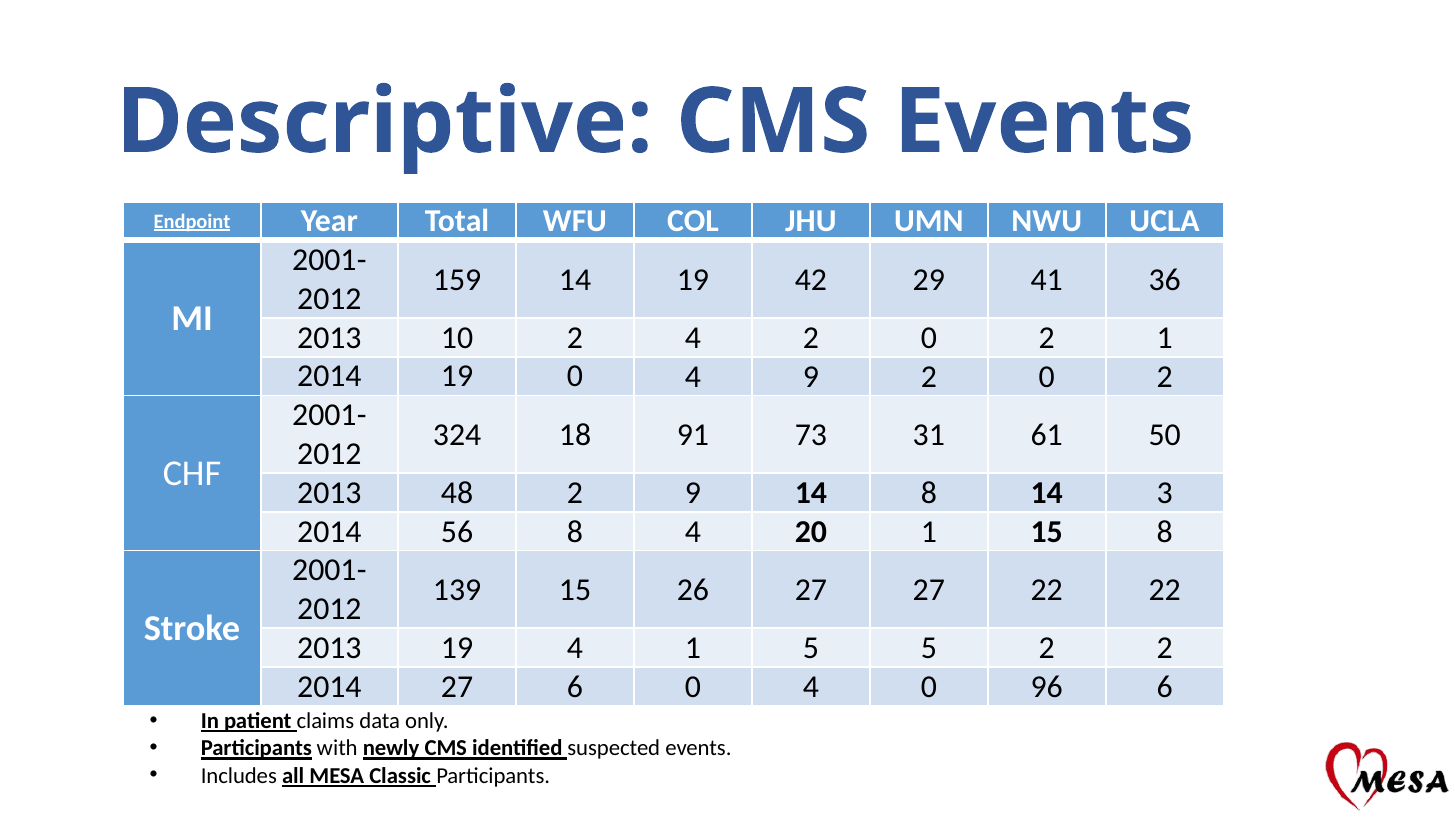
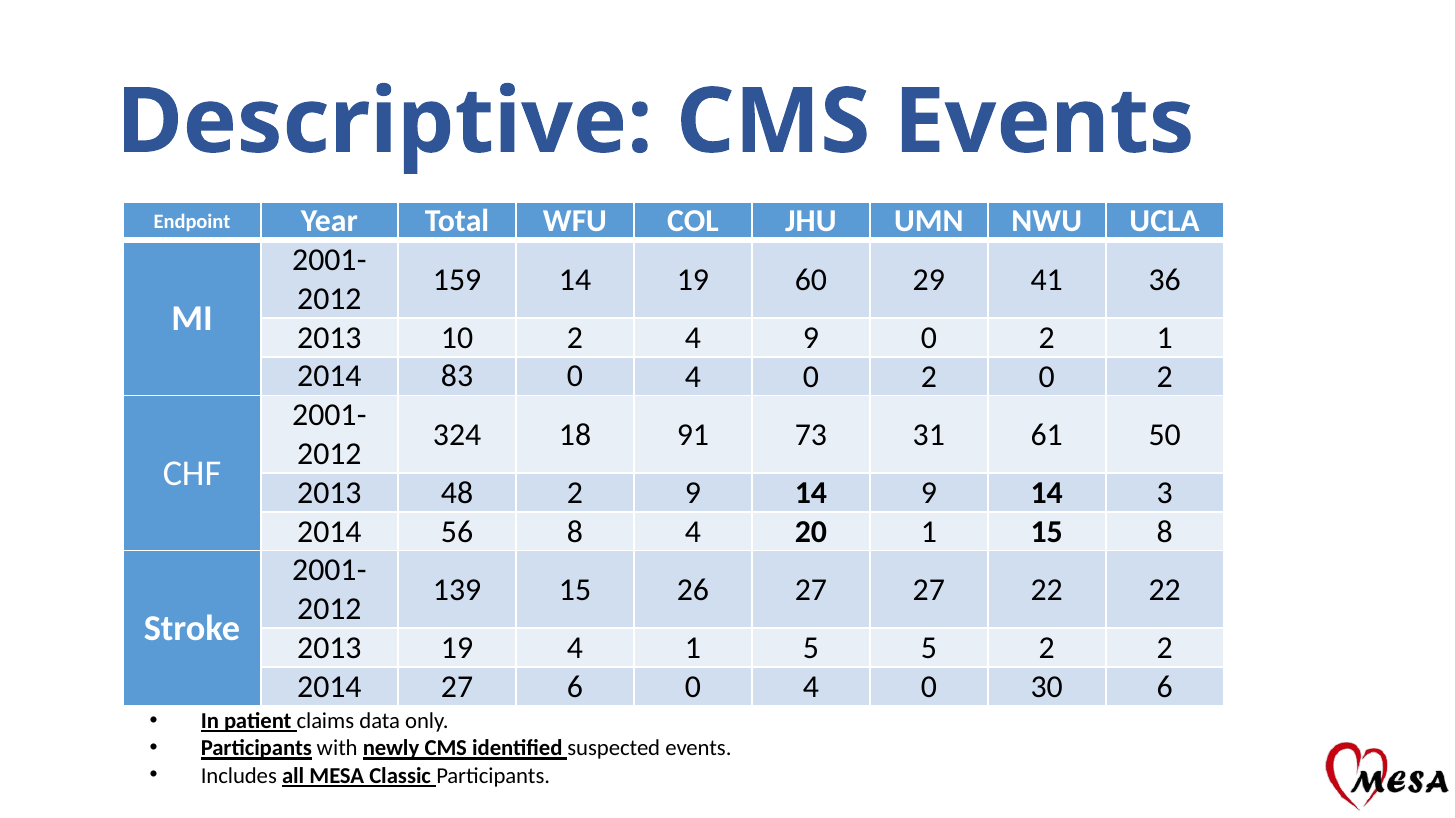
Endpoint underline: present -> none
42: 42 -> 60
4 2: 2 -> 9
2014 19: 19 -> 83
9 at (811, 377): 9 -> 0
14 8: 8 -> 9
96: 96 -> 30
